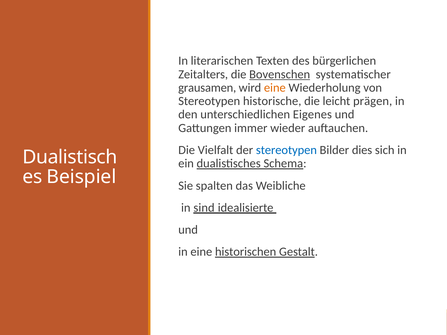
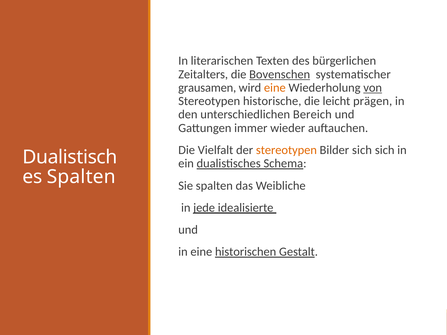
von underline: none -> present
Eigenes: Eigenes -> Bereich
stereotypen at (286, 150) colour: blue -> orange
Bilder dies: dies -> sich
Beispiel at (81, 177): Beispiel -> Spalten
sind: sind -> jede
